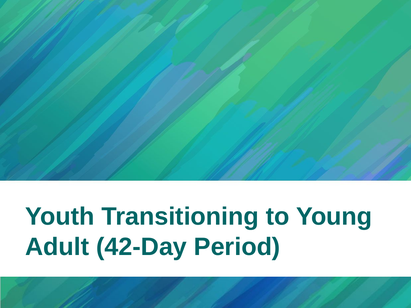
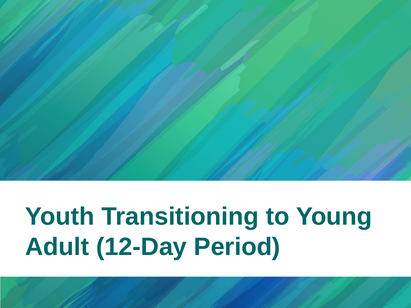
42-Day: 42-Day -> 12-Day
